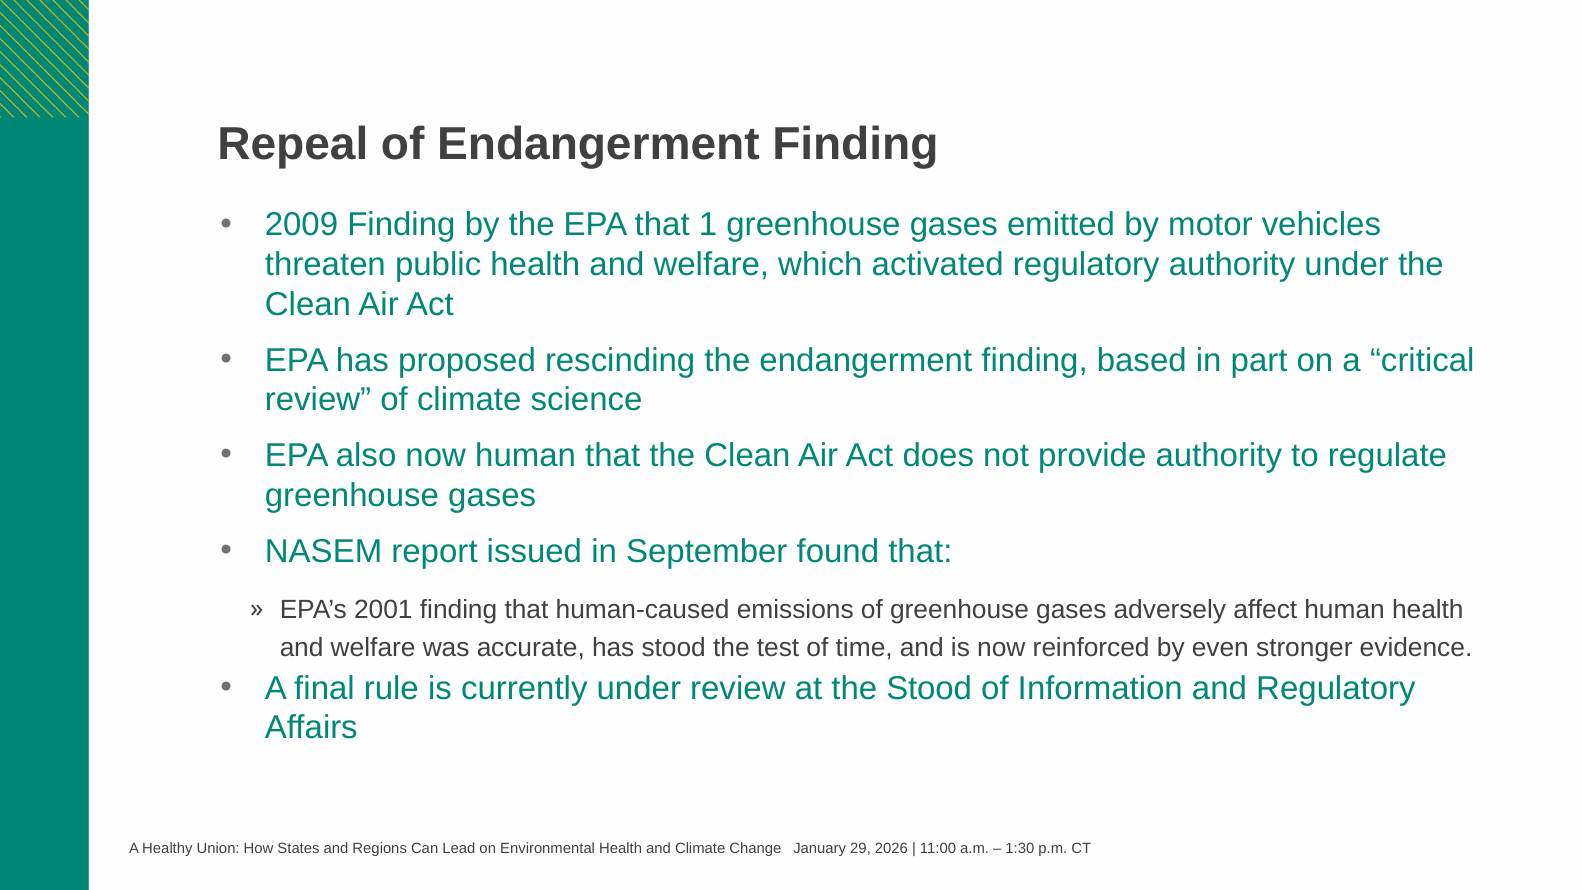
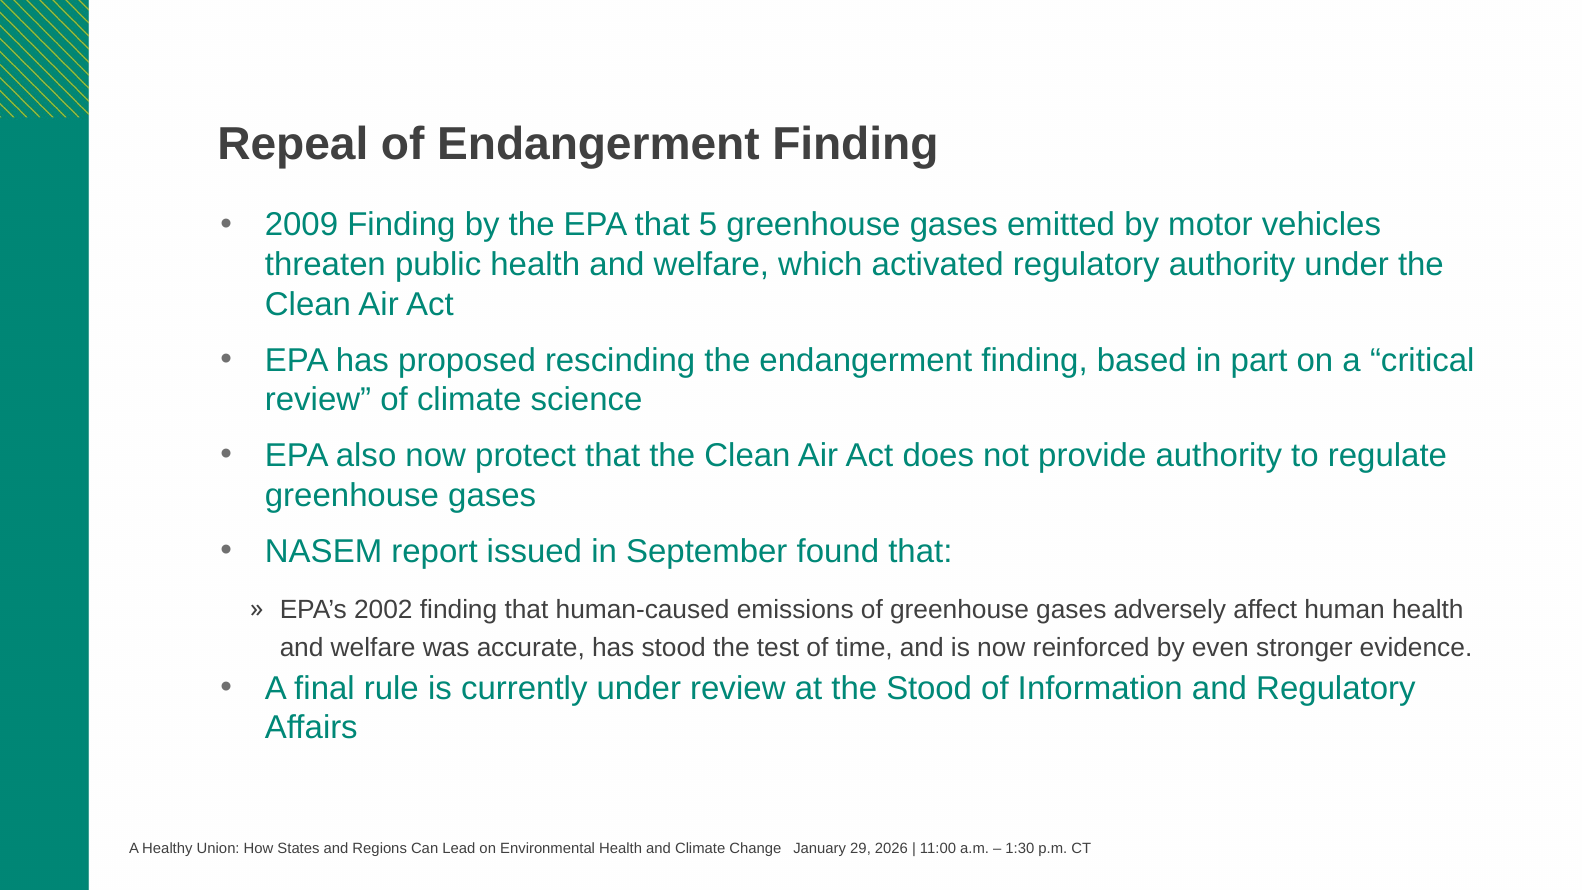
1: 1 -> 5
now human: human -> protect
2001: 2001 -> 2002
